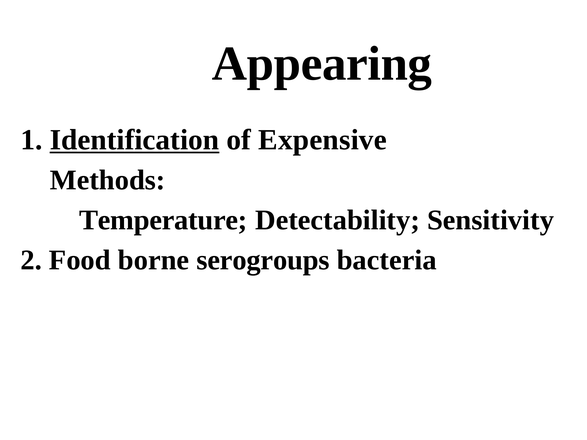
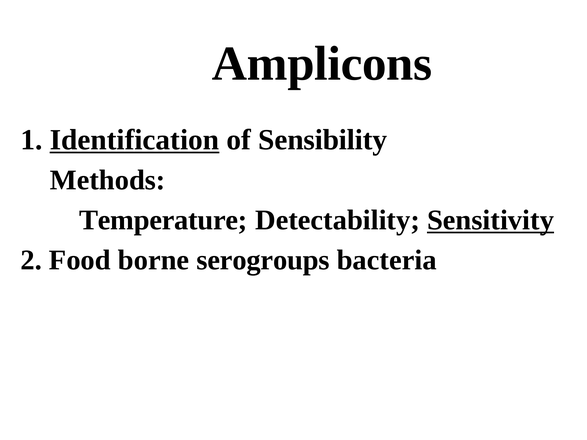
Appearing: Appearing -> Amplicons
Expensive: Expensive -> Sensibility
Sensitivity underline: none -> present
